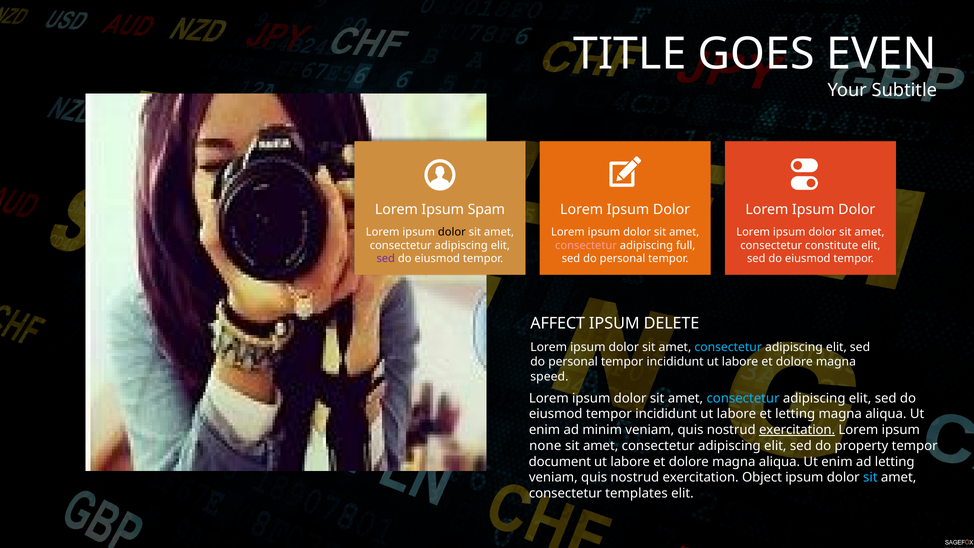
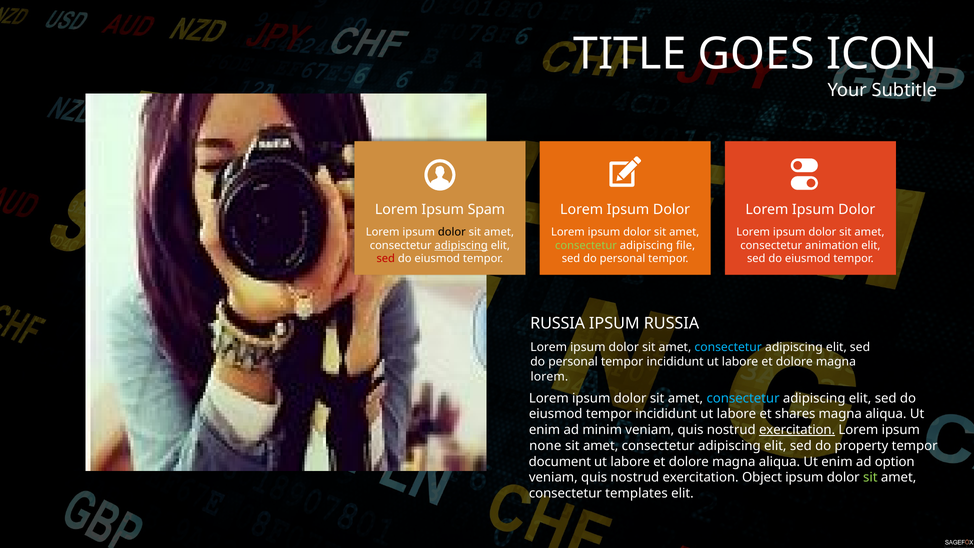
EVEN: EVEN -> ICON
adipiscing at (461, 245) underline: none -> present
consectetur at (586, 245) colour: pink -> light green
full: full -> file
constitute: constitute -> animation
sed at (386, 259) colour: purple -> red
AFFECT at (558, 323): AFFECT -> RUSSIA
IPSUM DELETE: DELETE -> RUSSIA
speed at (549, 376): speed -> lorem
et letting: letting -> shares
ad letting: letting -> option
sit at (870, 477) colour: light blue -> light green
